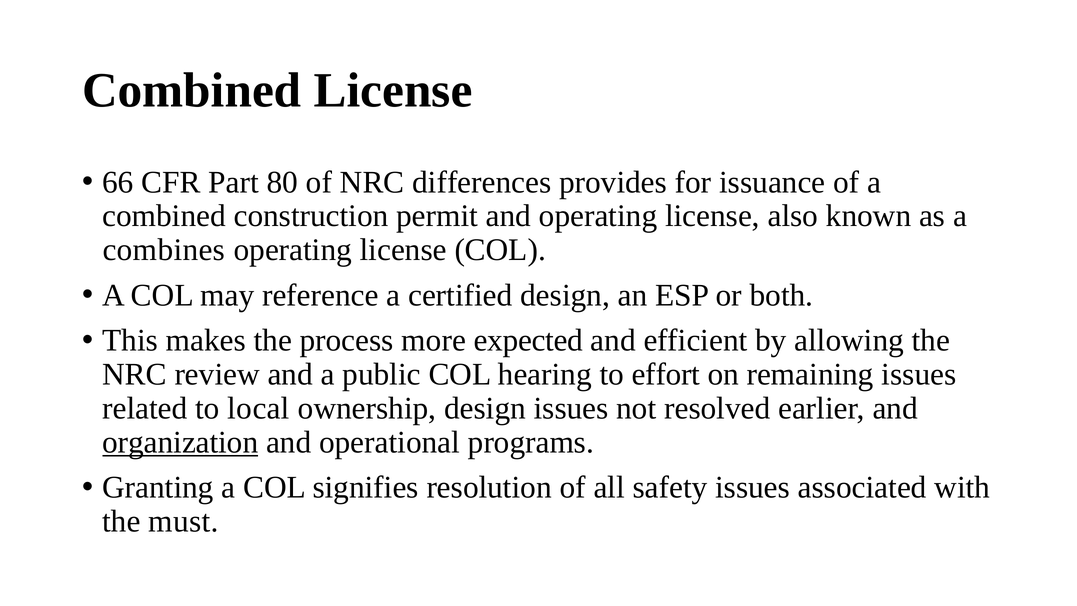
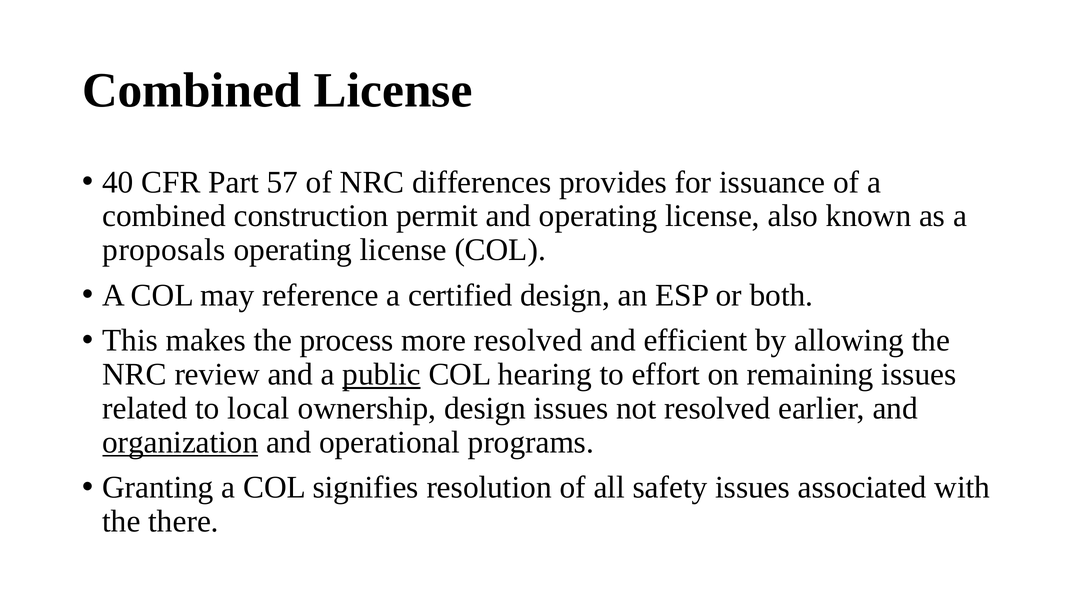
66: 66 -> 40
80: 80 -> 57
combines: combines -> proposals
more expected: expected -> resolved
public underline: none -> present
must: must -> there
